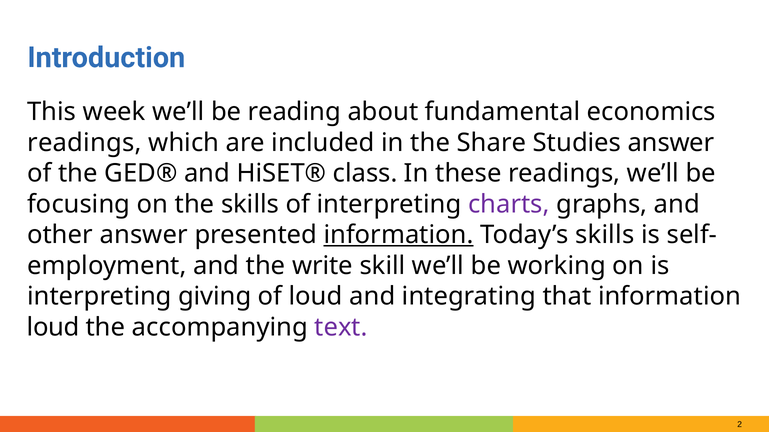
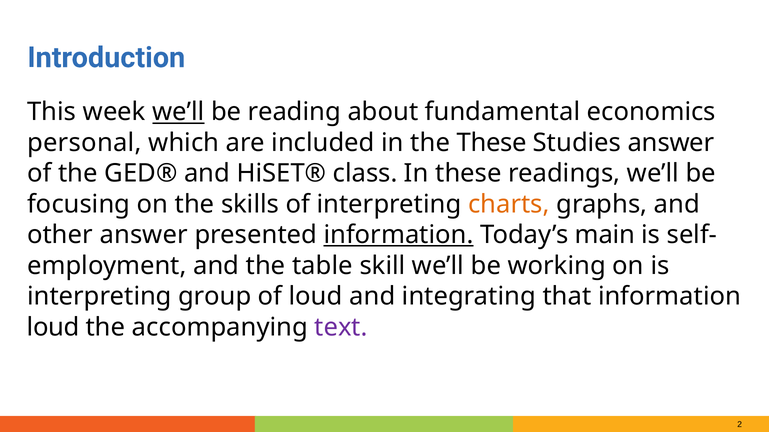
we’ll at (178, 112) underline: none -> present
readings at (84, 143): readings -> personal
the Share: Share -> These
charts colour: purple -> orange
Today’s skills: skills -> main
write: write -> table
giving: giving -> group
